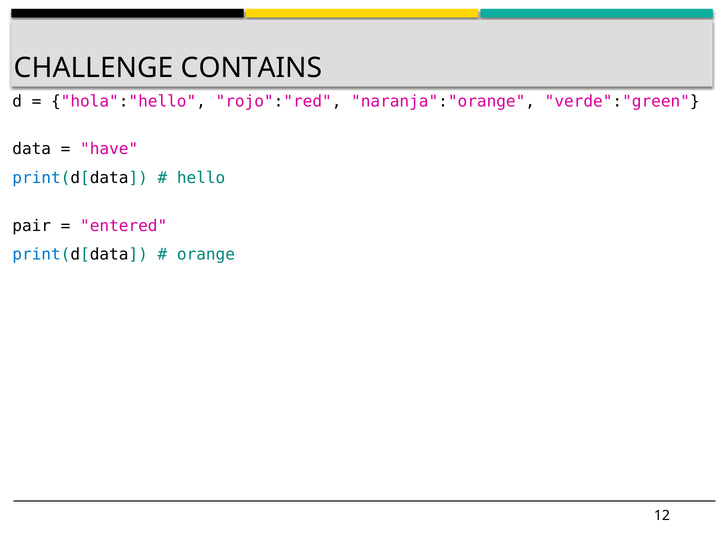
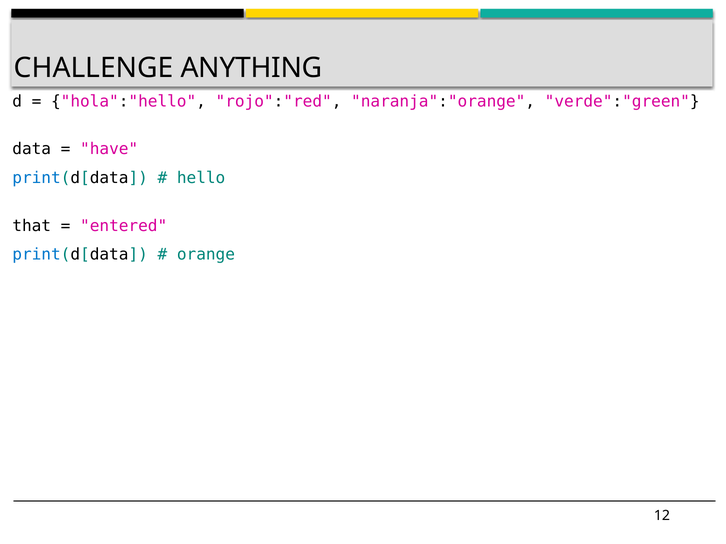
CONTAINS: CONTAINS -> ANYTHING
pair: pair -> that
